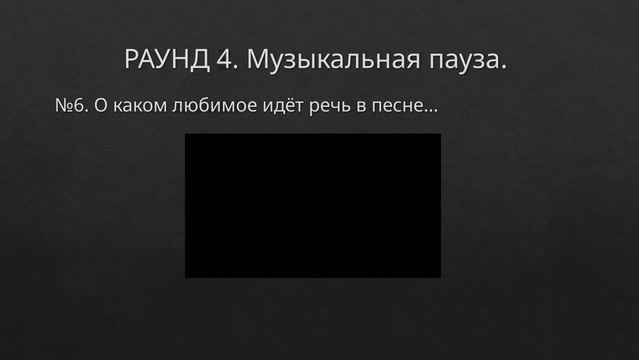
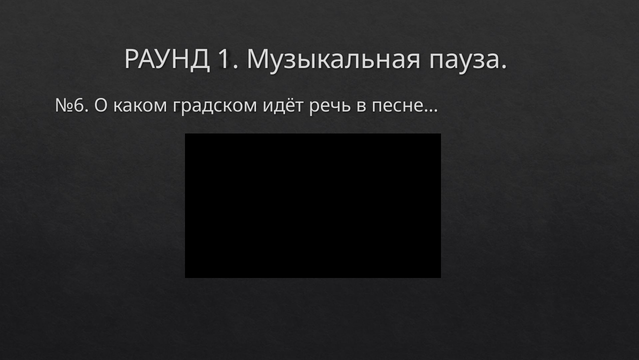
4: 4 -> 1
любимое: любимое -> градском
